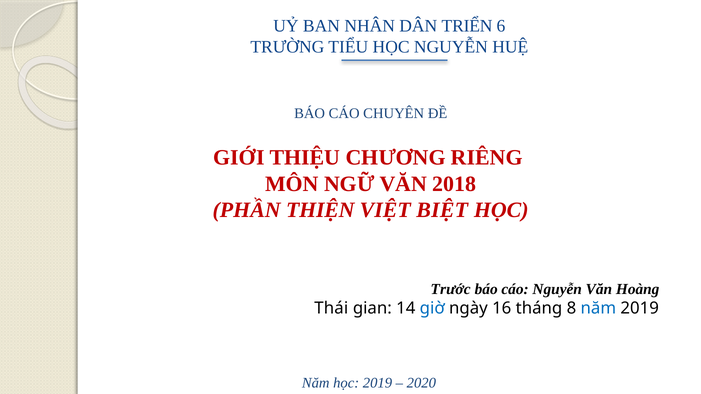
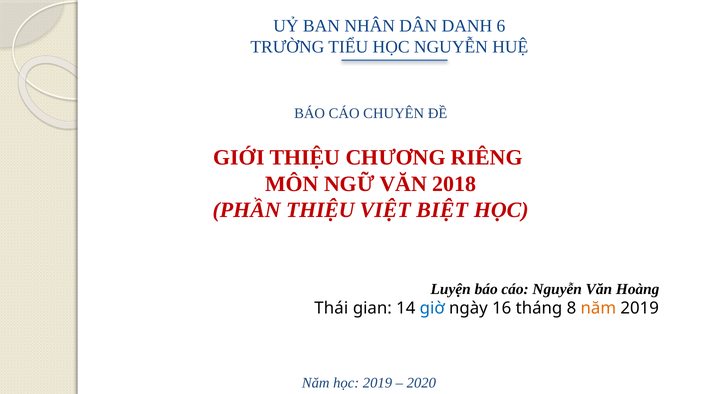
TRIỂN: TRIỂN -> DANH
PHẦN THIỆN: THIỆN -> THIỆU
Trước: Trước -> Luyện
năm at (598, 309) colour: blue -> orange
